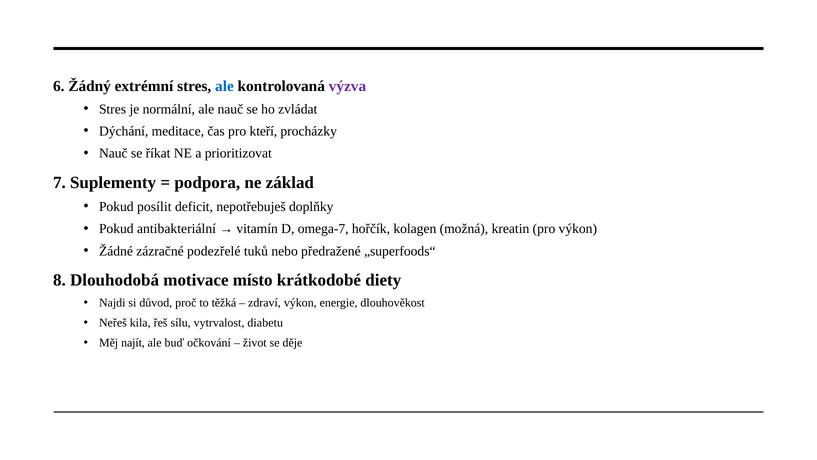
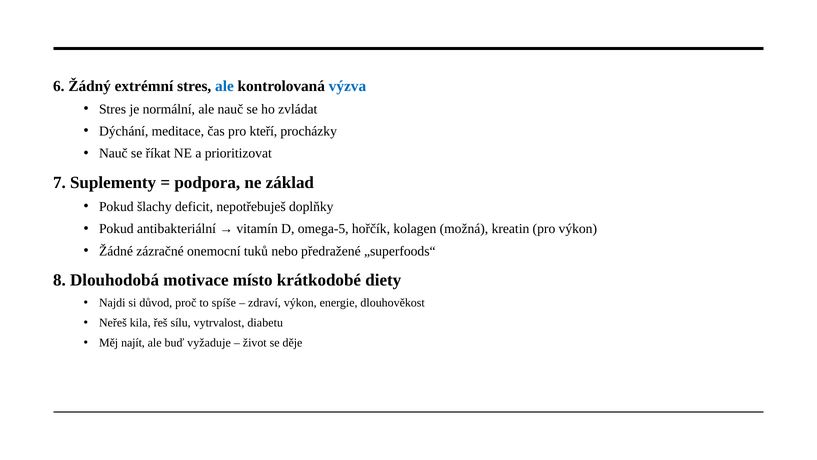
výzva colour: purple -> blue
posílit: posílit -> šlachy
omega-7: omega-7 -> omega-5
podezřelé: podezřelé -> onemocní
těžká: těžká -> spíše
očkování: očkování -> vyžaduje
